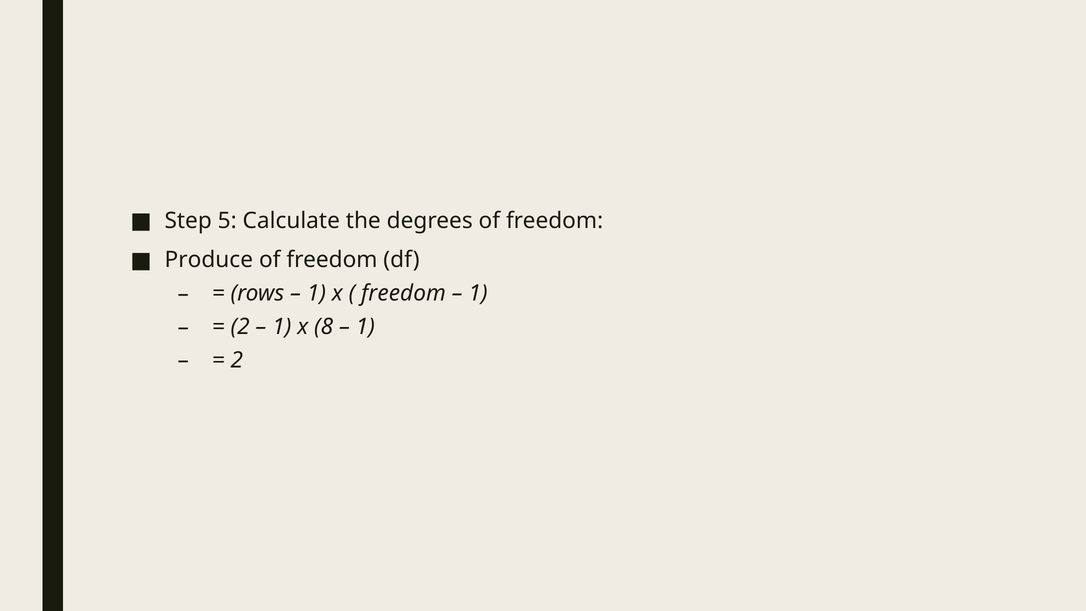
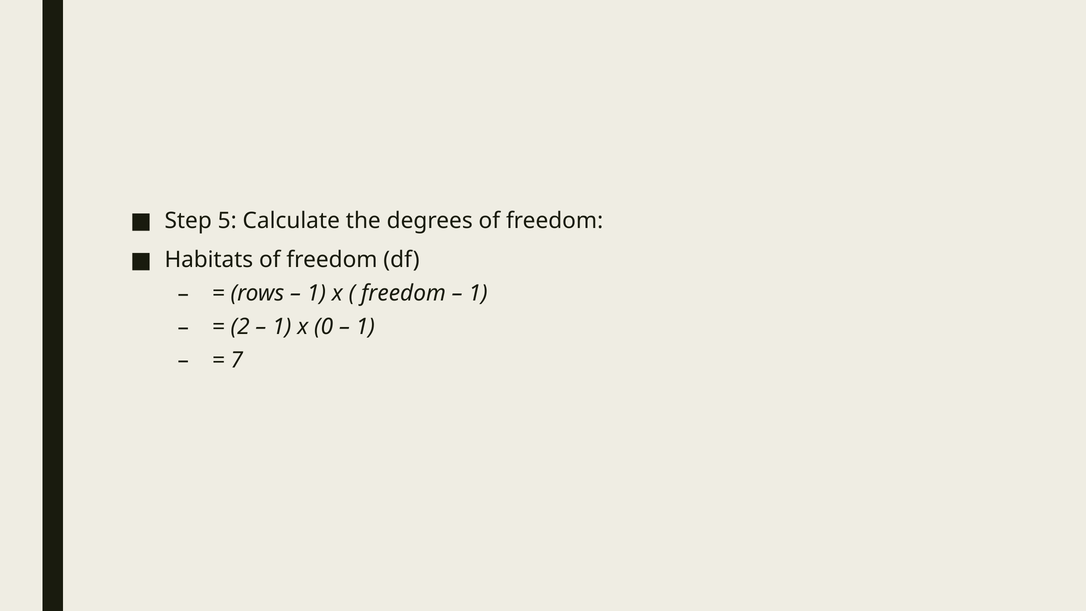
Produce: Produce -> Habitats
8: 8 -> 0
2 at (237, 360): 2 -> 7
